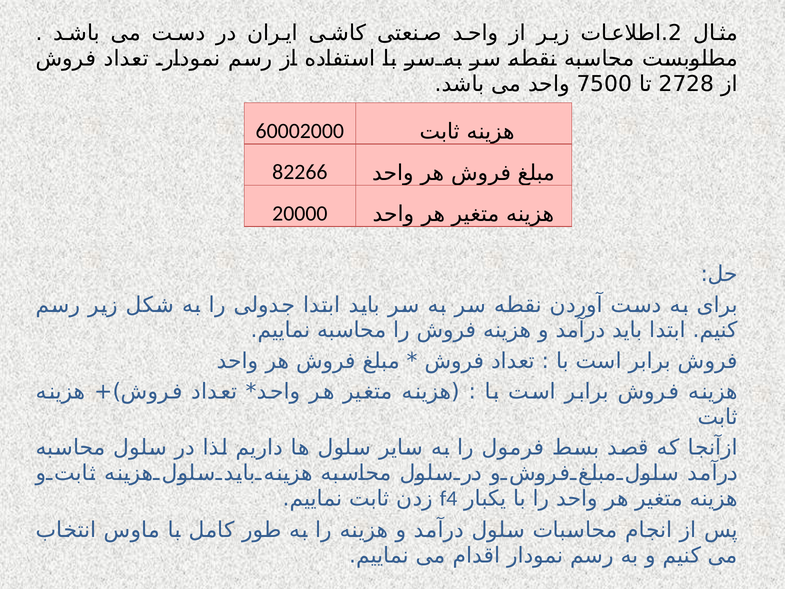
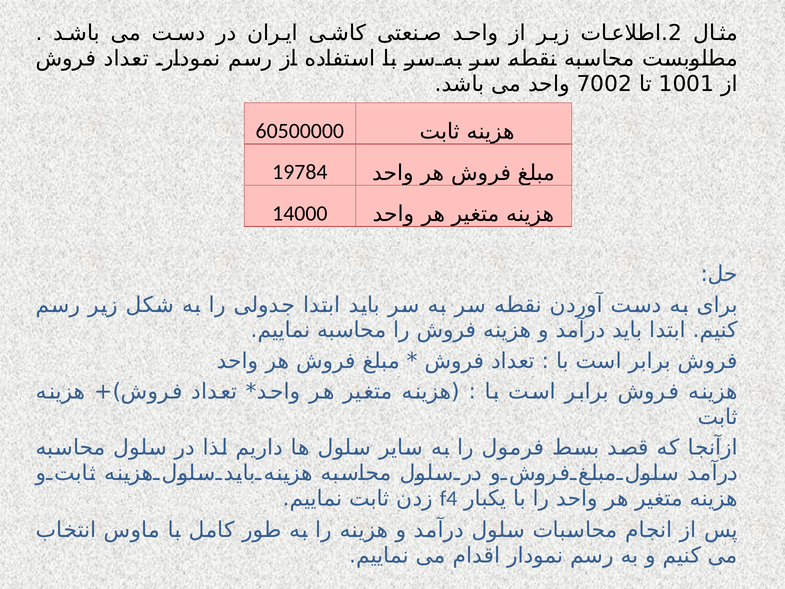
7500: 7500 -> 7002
2728: 2728 -> 1001
60002000: 60002000 -> 60500000
82266: 82266 -> 19784
20000: 20000 -> 14000
